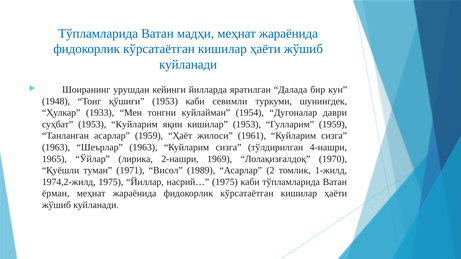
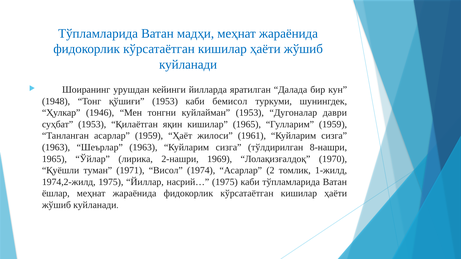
севимли: севимли -> бемисол
1933: 1933 -> 1946
куйлайман 1954: 1954 -> 1953
1953 Куйларим: Куйларим -> Қилаётган
кишилар 1953: 1953 -> 1965
4-нашри: 4-нашри -> 8-нашри
1989: 1989 -> 1974
ёрман: ёрман -> ёшлар
